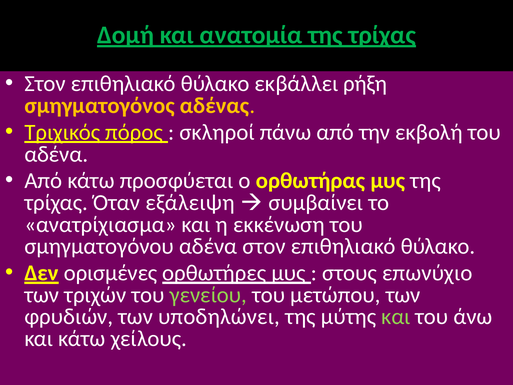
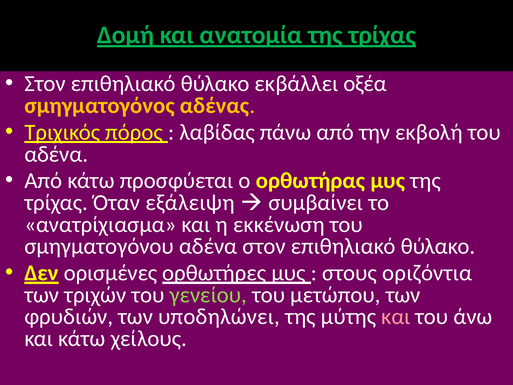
ρήξη: ρήξη -> οξέα
σκληροί: σκληροί -> λαβίδας
επωνύχιο: επωνύχιο -> οριζόντια
και at (396, 317) colour: light green -> pink
